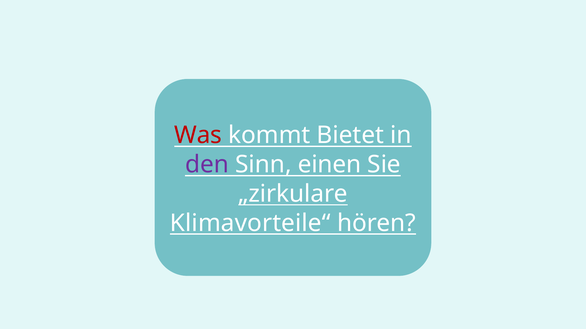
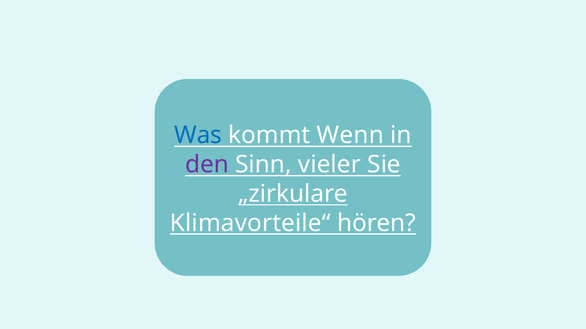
Was colour: red -> blue
Bietet: Bietet -> Wenn
einen: einen -> vieler
